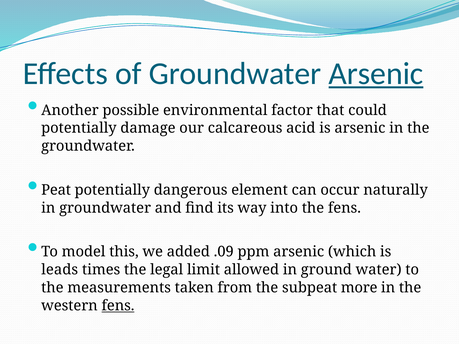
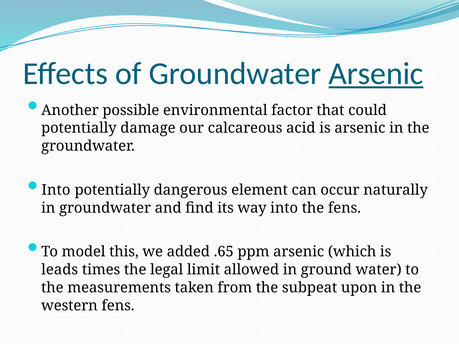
Peat at (56, 190): Peat -> Into
.09: .09 -> .65
more: more -> upon
fens at (118, 306) underline: present -> none
